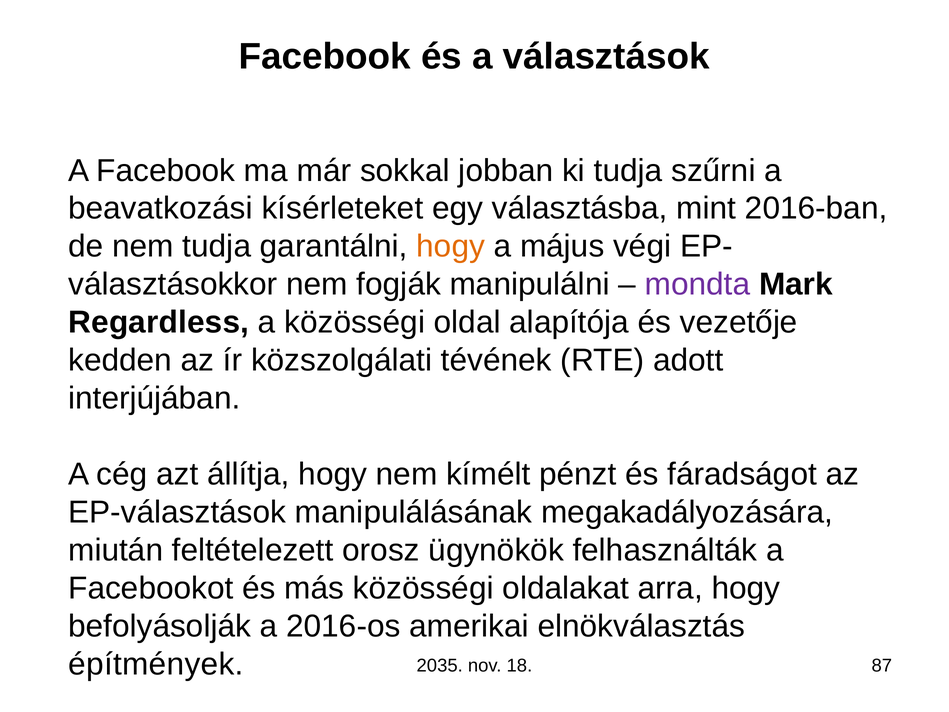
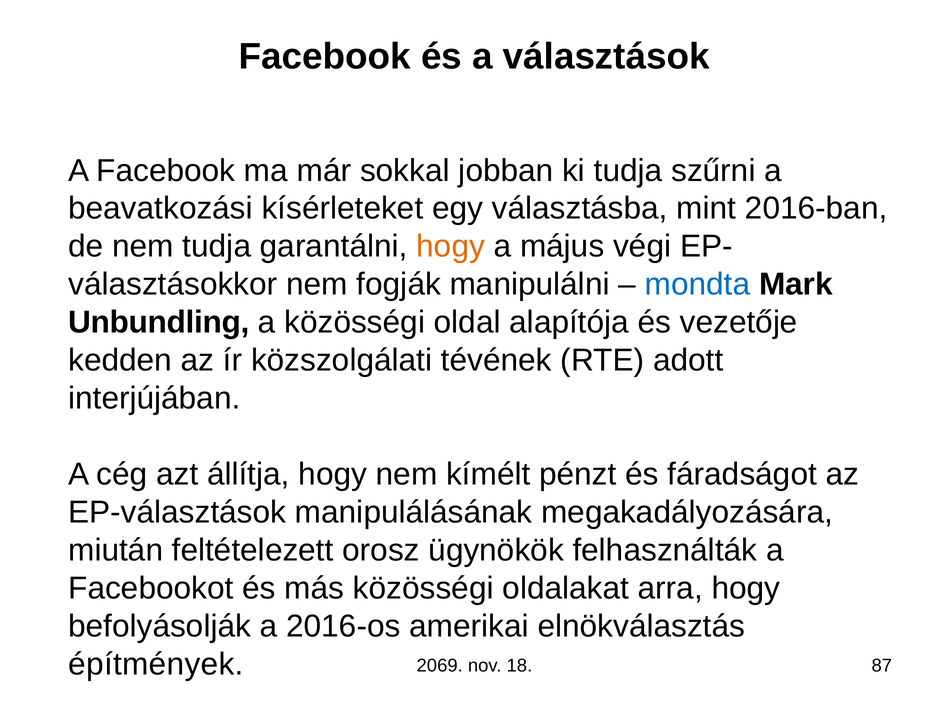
mondta colour: purple -> blue
Regardless: Regardless -> Unbundling
2035: 2035 -> 2069
